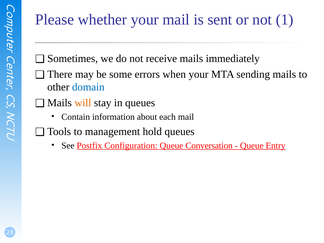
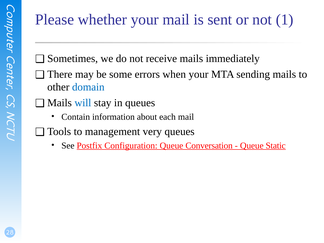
will colour: orange -> blue
hold: hold -> very
Entry: Entry -> Static
